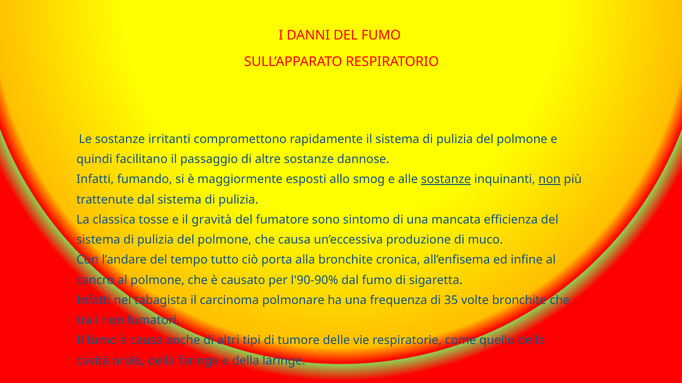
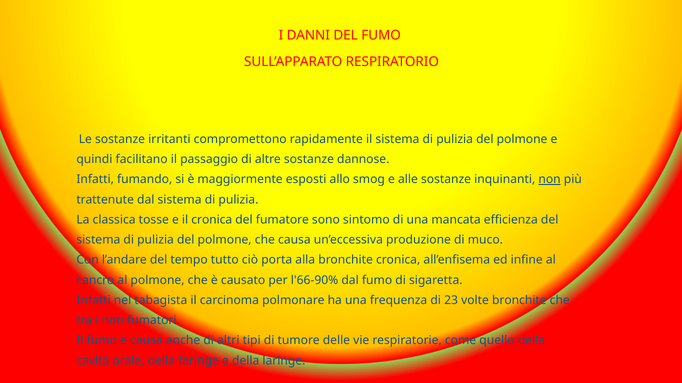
sostanze at (446, 180) underline: present -> none
il gravità: gravità -> cronica
l'90-90%: l'90-90% -> l'66-90%
35: 35 -> 23
